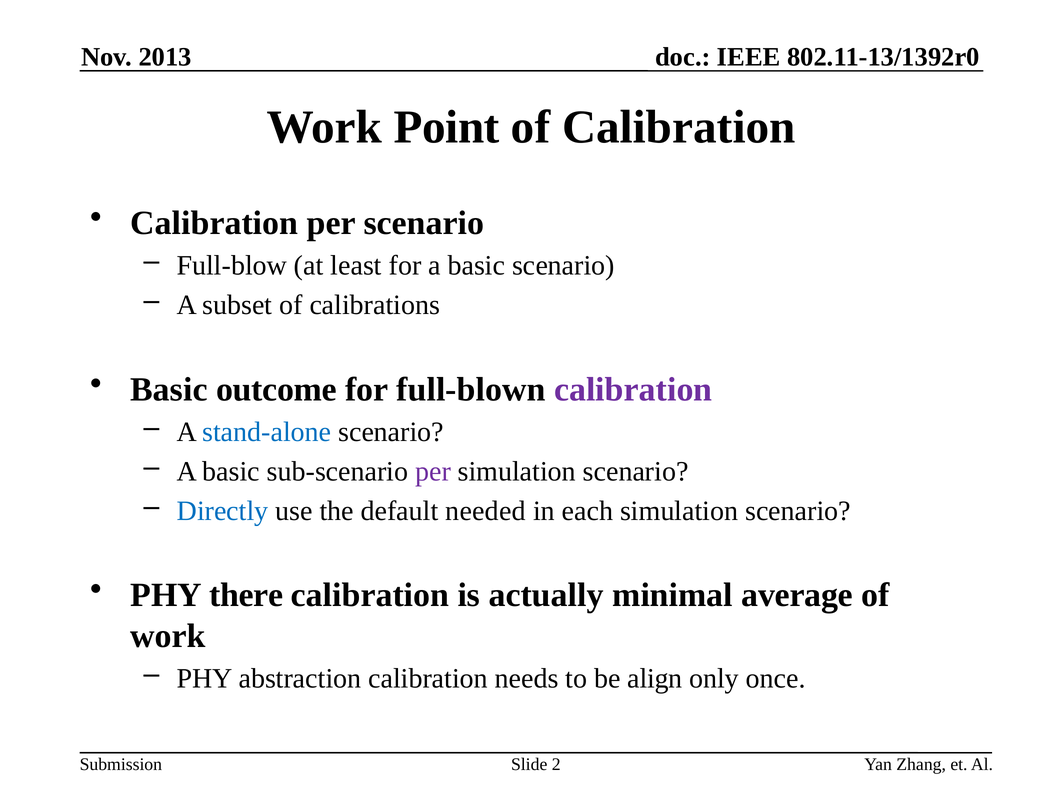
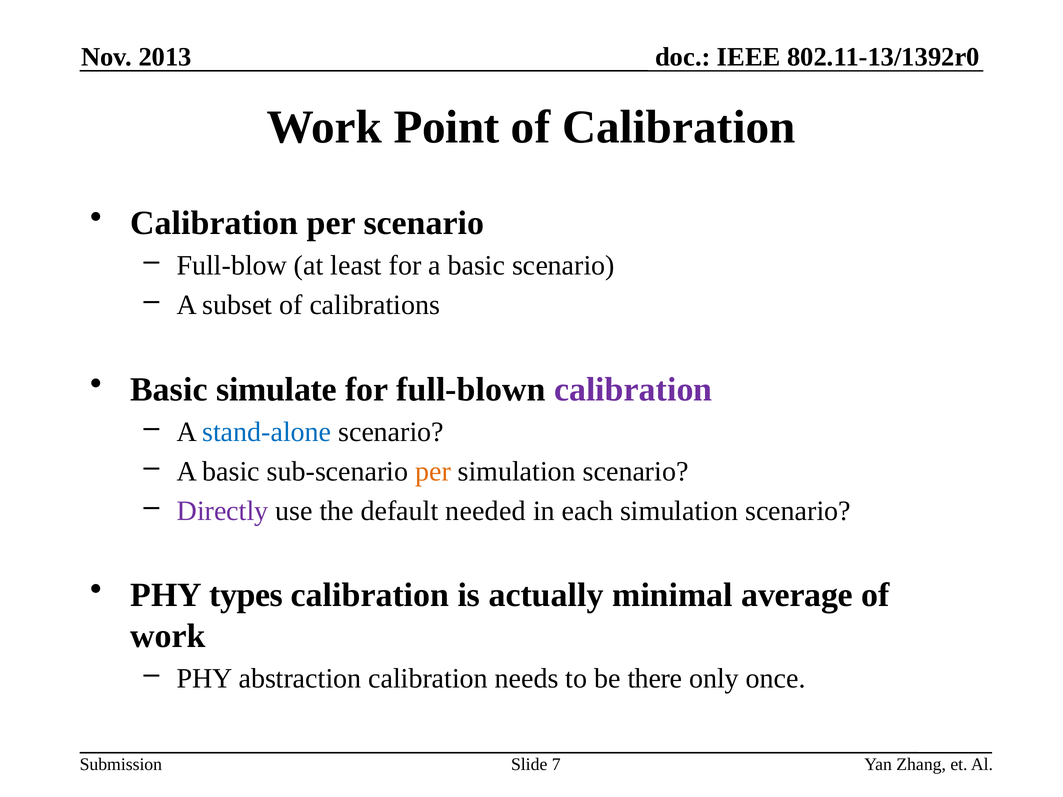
outcome: outcome -> simulate
per at (433, 472) colour: purple -> orange
Directly colour: blue -> purple
there: there -> types
align: align -> there
2: 2 -> 7
